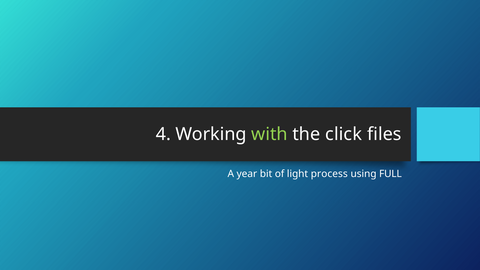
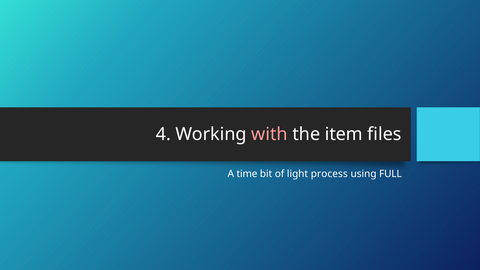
with colour: light green -> pink
click: click -> item
year: year -> time
